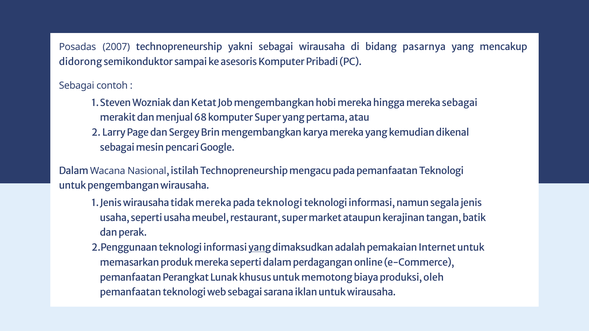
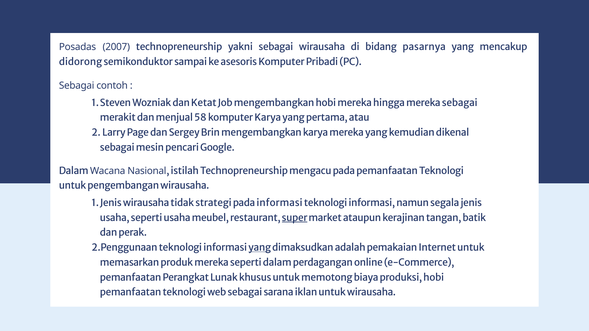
68: 68 -> 58
komputer Super: Super -> Karya
tidak mereka: mereka -> strategi
pada teknologi: teknologi -> informasi
super at (295, 218) underline: none -> present
produksi oleh: oleh -> hobi
